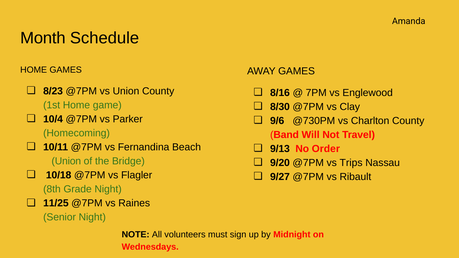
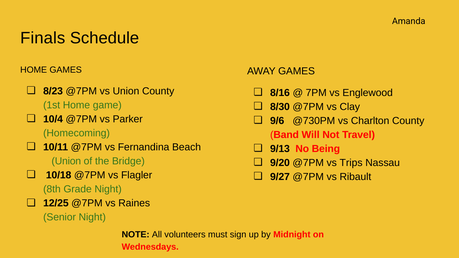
Month: Month -> Finals
Order: Order -> Being
11/25: 11/25 -> 12/25
